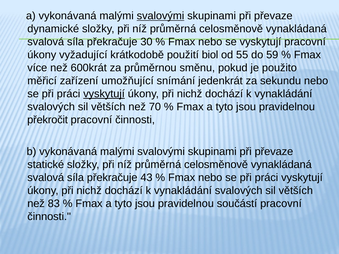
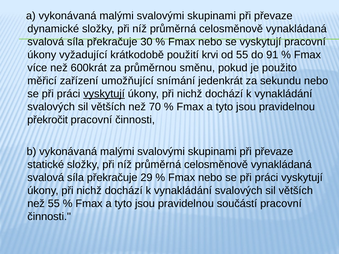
svalovými at (160, 16) underline: present -> none
biol: biol -> krvi
59: 59 -> 91
43: 43 -> 29
než 83: 83 -> 55
